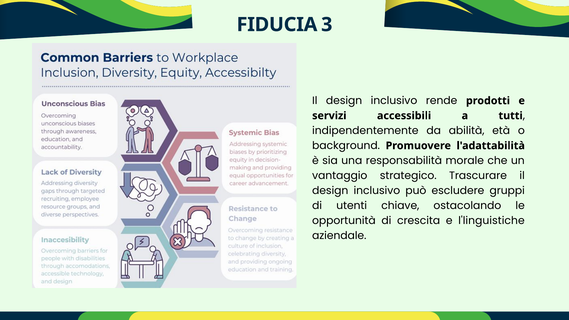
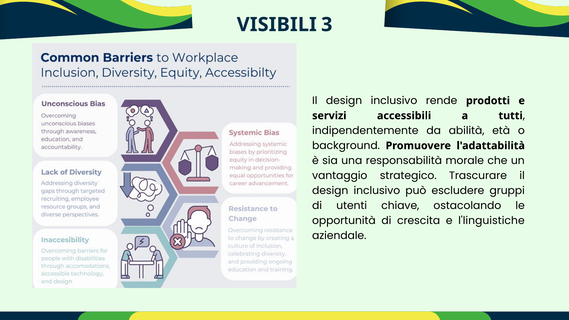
FIDUCIA: FIDUCIA -> VISIBILI
